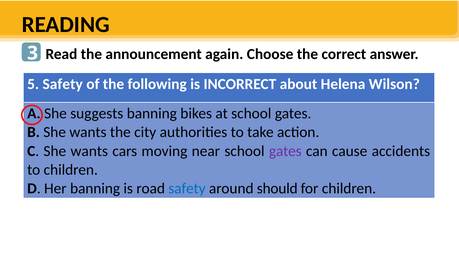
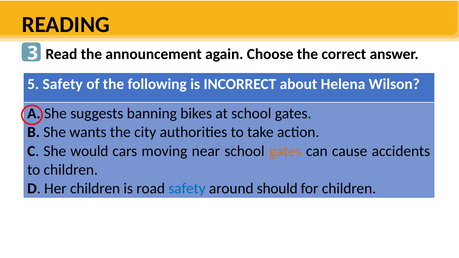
C She wants: wants -> would
gates at (285, 151) colour: purple -> orange
Her banning: banning -> children
